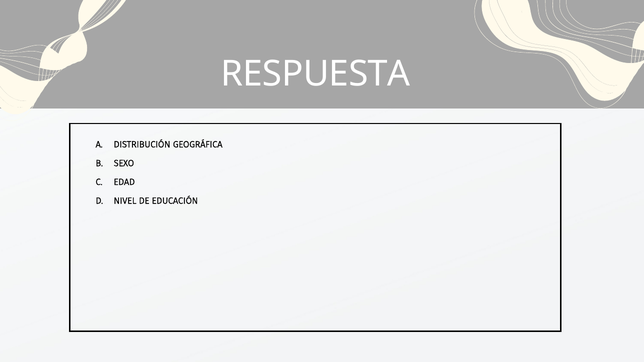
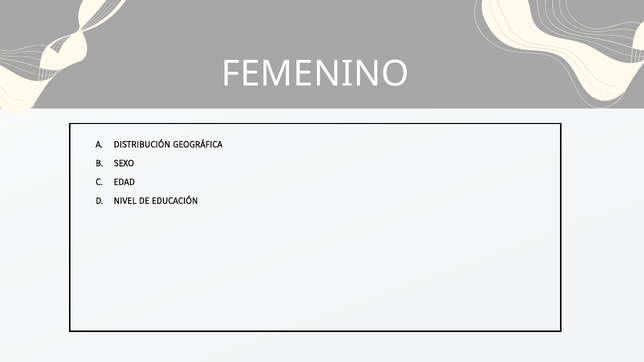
RESPUESTA: RESPUESTA -> FEMENINO
